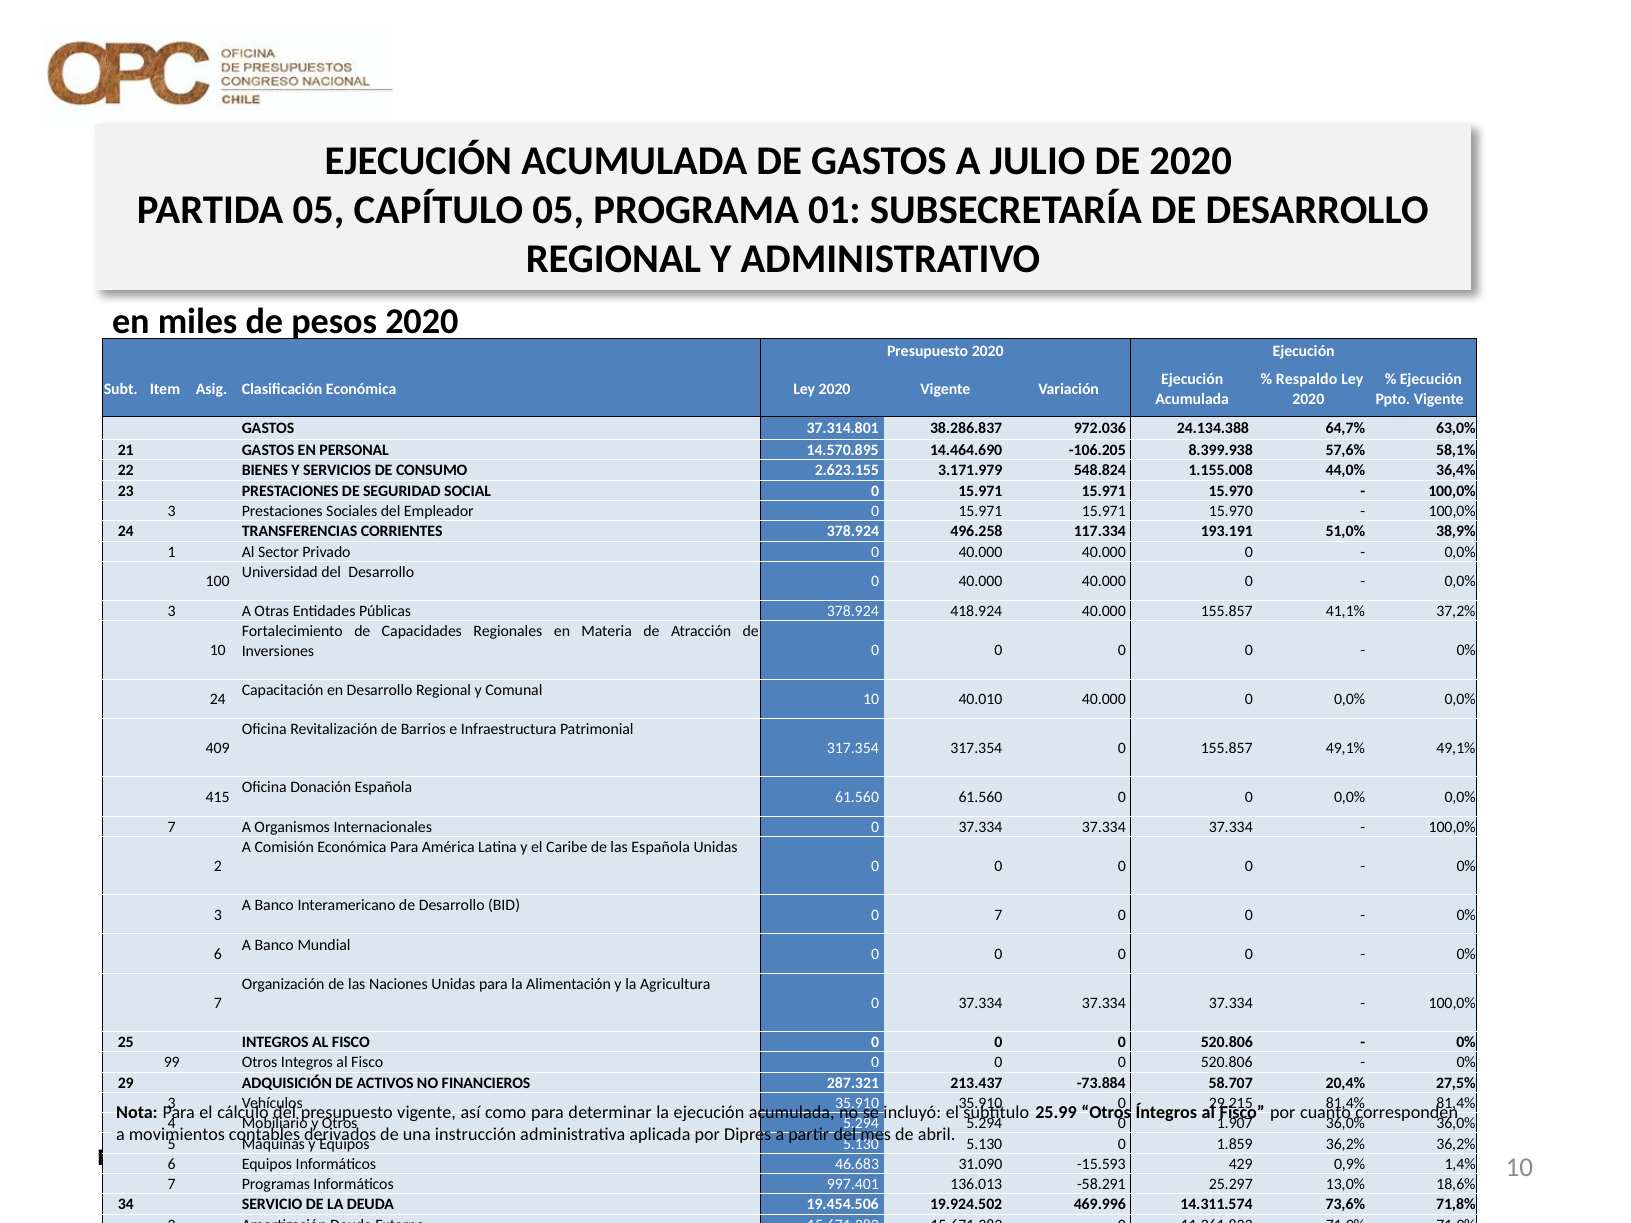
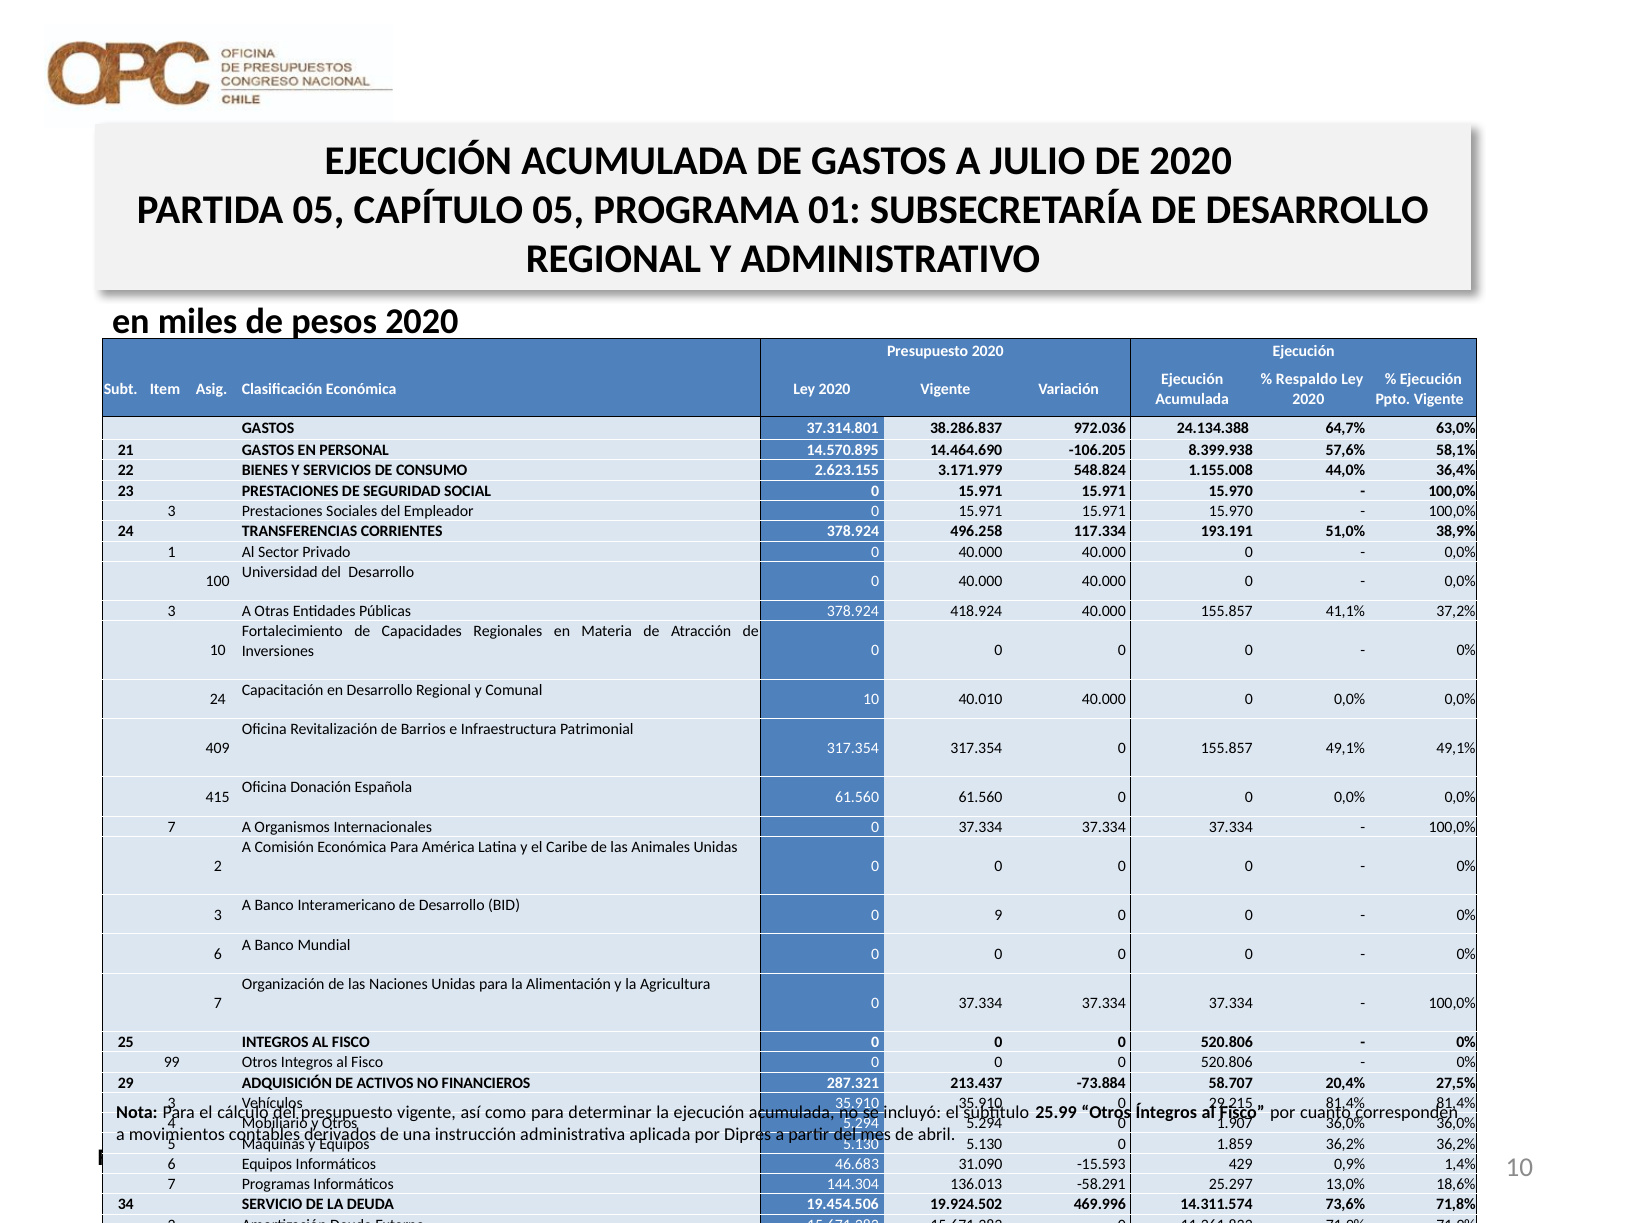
las Española: Española -> Animales
0 7: 7 -> 9
997.401: 997.401 -> 144.304
